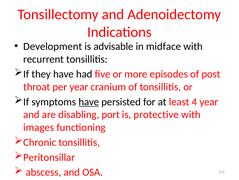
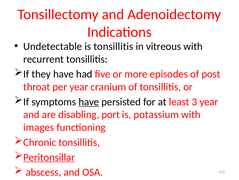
Development: Development -> Undetectable
is advisable: advisable -> tonsillitis
midface: midface -> vitreous
4: 4 -> 3
protective: protective -> potassium
Peritonsillar underline: none -> present
